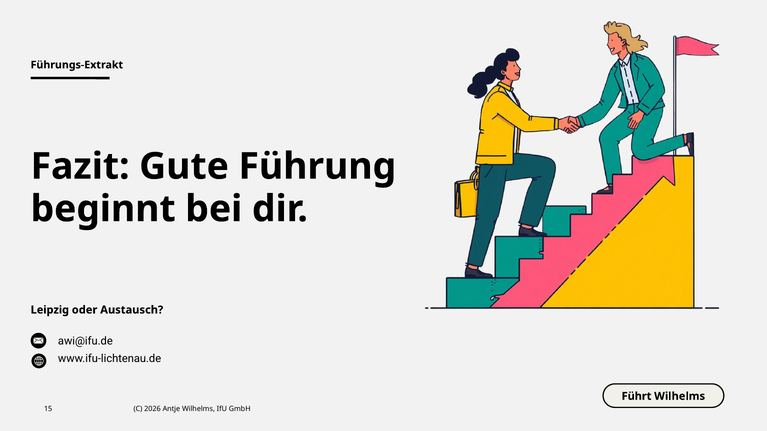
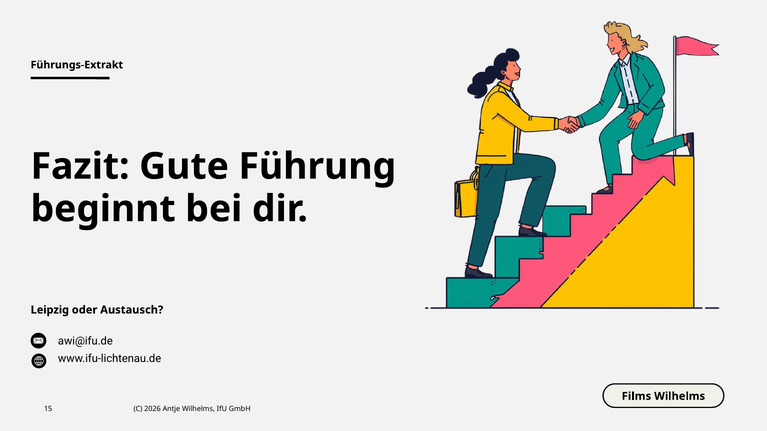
Führt: Führt -> Films
